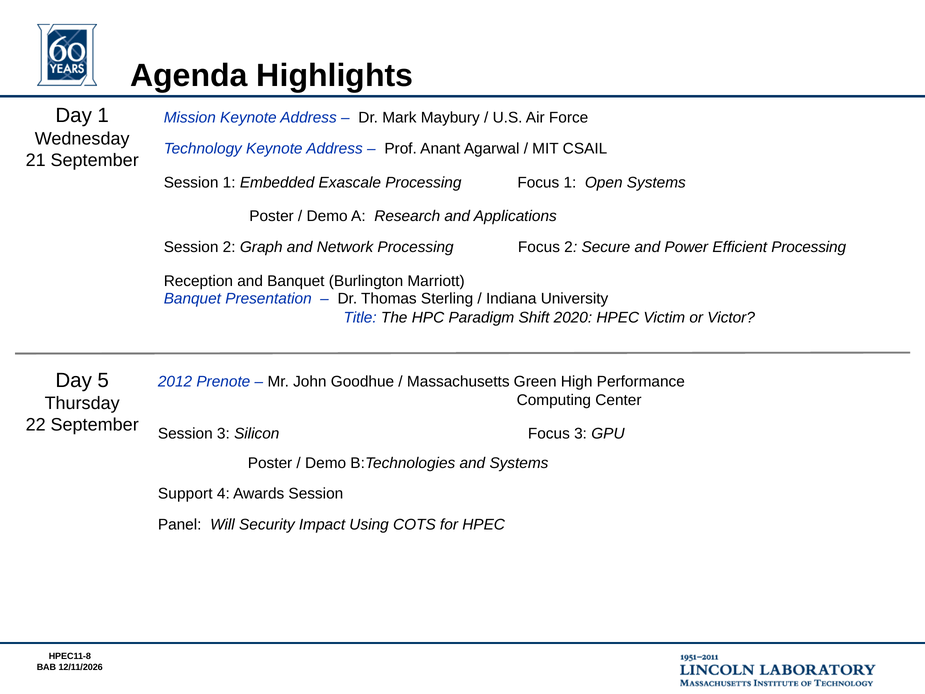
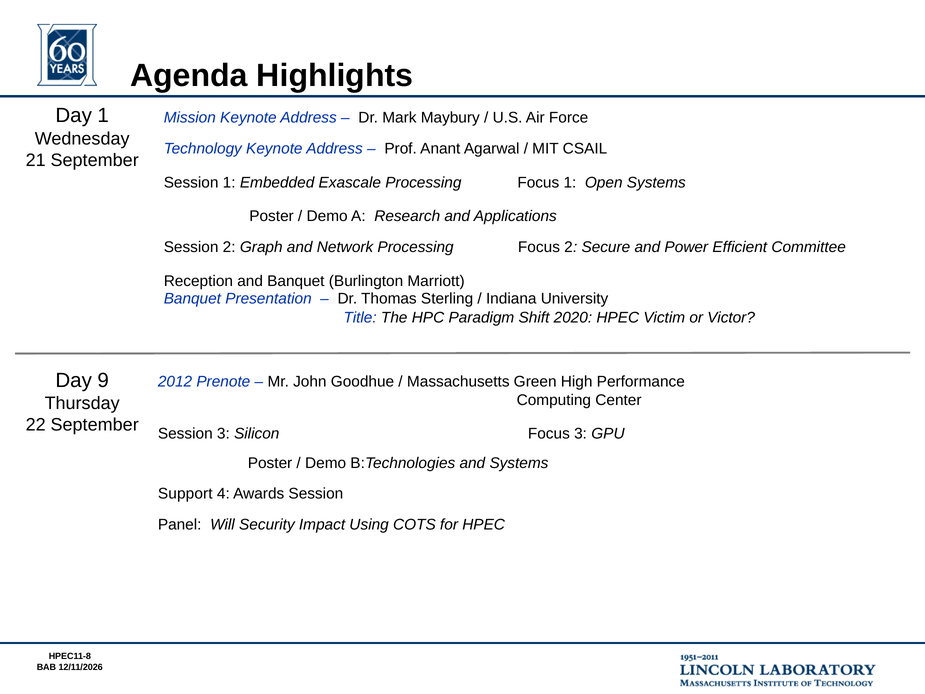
Efficient Processing: Processing -> Committee
5: 5 -> 9
